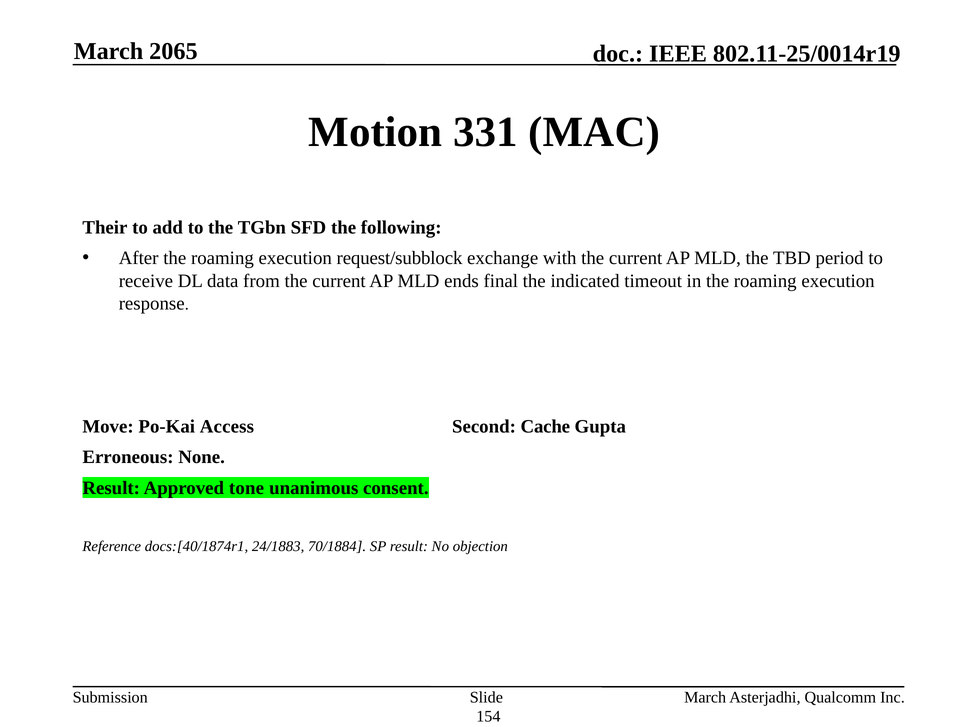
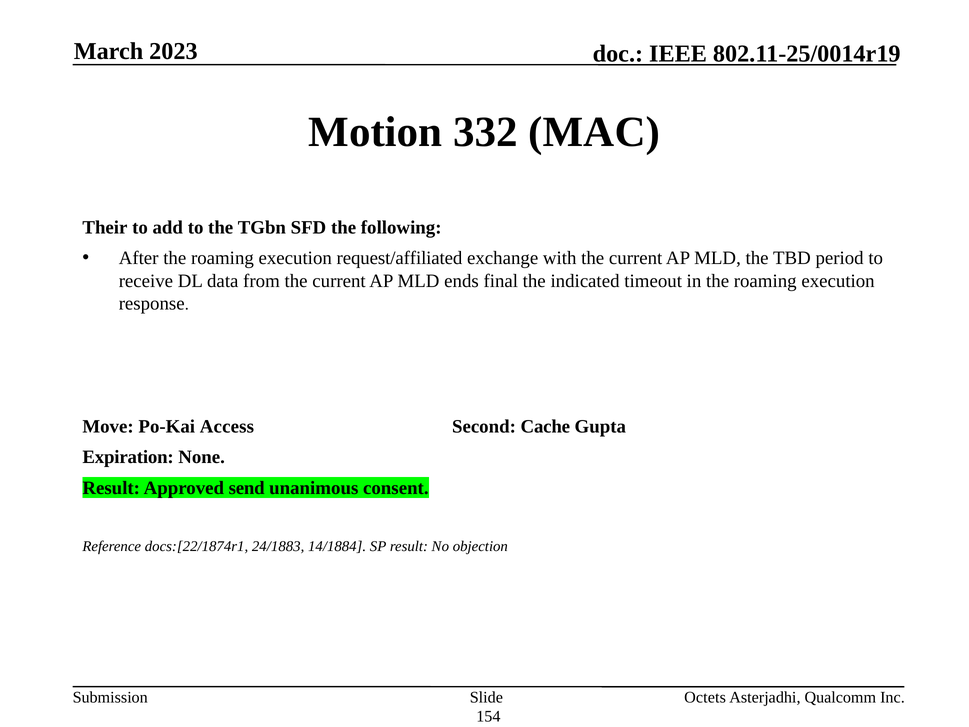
2065: 2065 -> 2023
331: 331 -> 332
request/subblock: request/subblock -> request/affiliated
Erroneous: Erroneous -> Expiration
tone: tone -> send
docs:[40/1874r1: docs:[40/1874r1 -> docs:[22/1874r1
70/1884: 70/1884 -> 14/1884
March at (705, 697): March -> Octets
